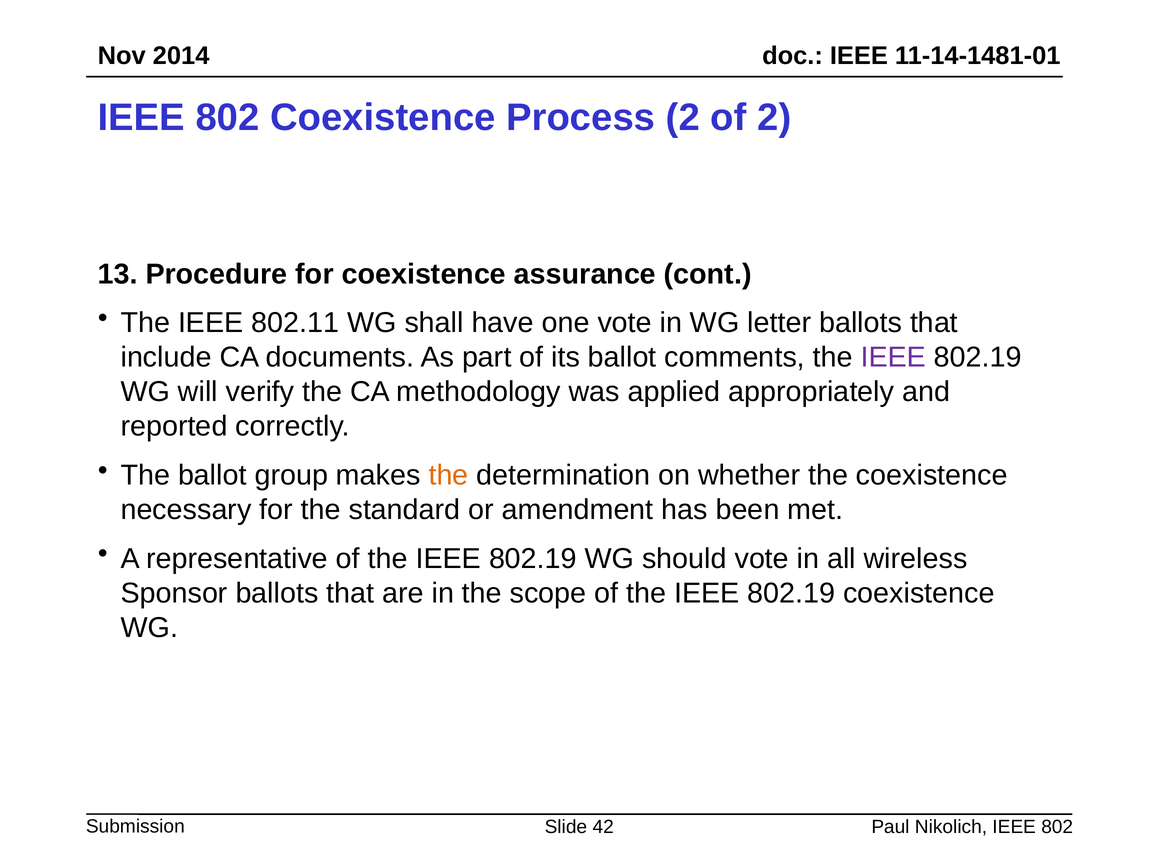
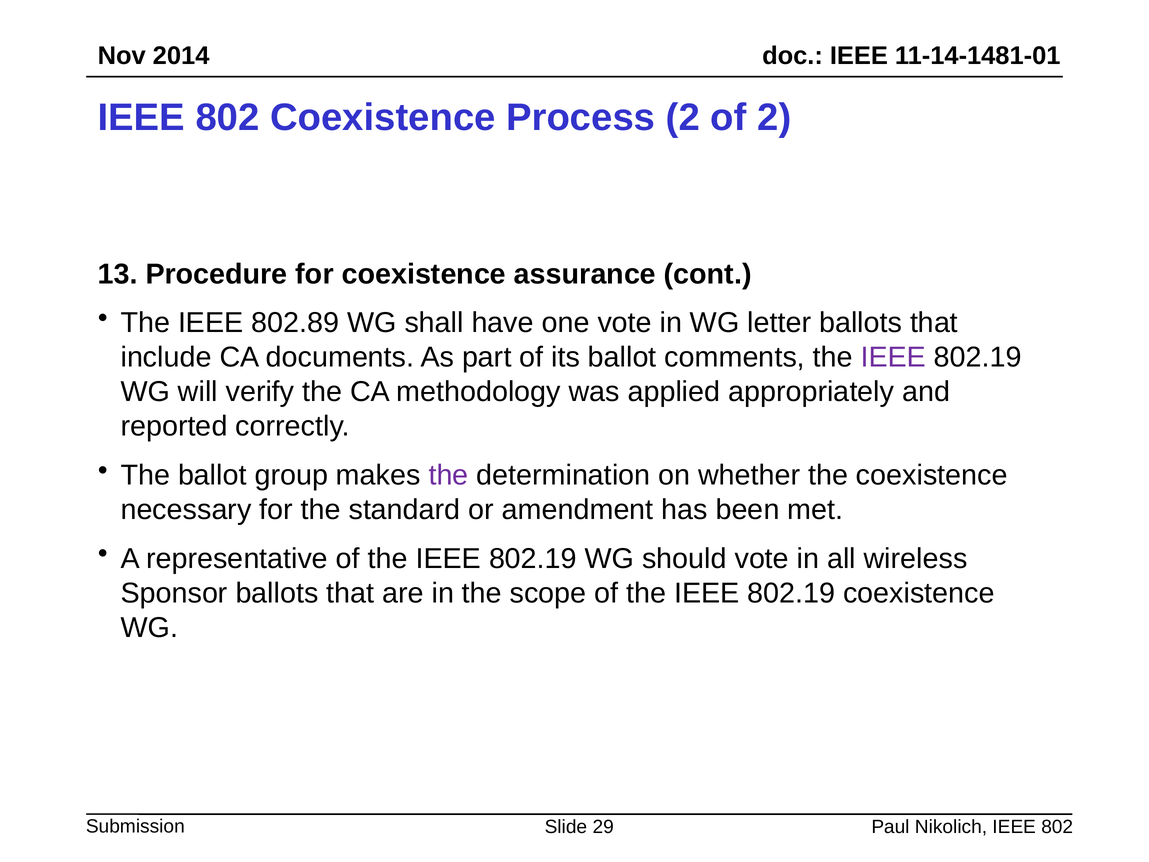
802.11: 802.11 -> 802.89
the at (448, 475) colour: orange -> purple
42: 42 -> 29
